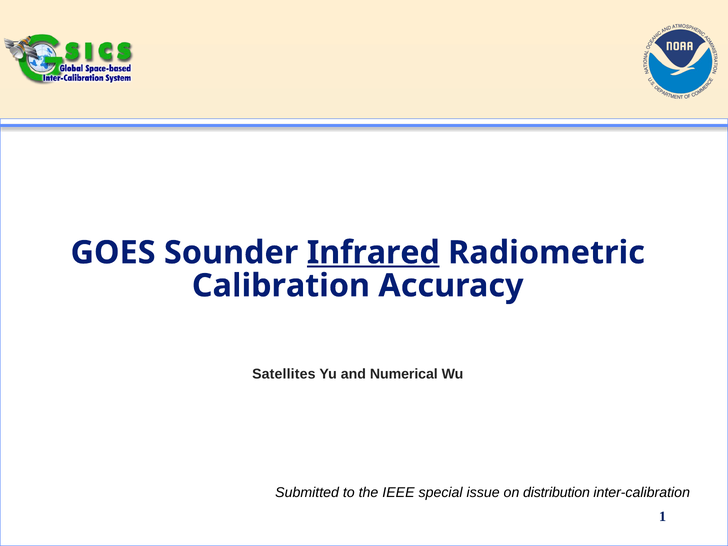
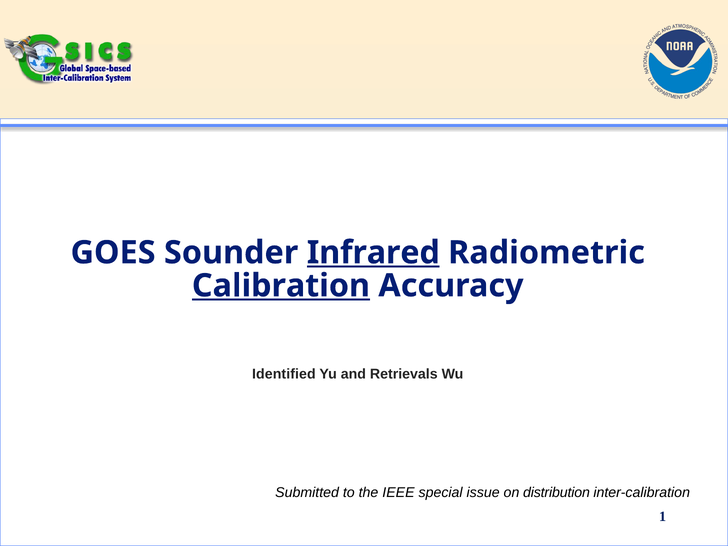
Calibration underline: none -> present
Satellites: Satellites -> Identified
Numerical: Numerical -> Retrievals
